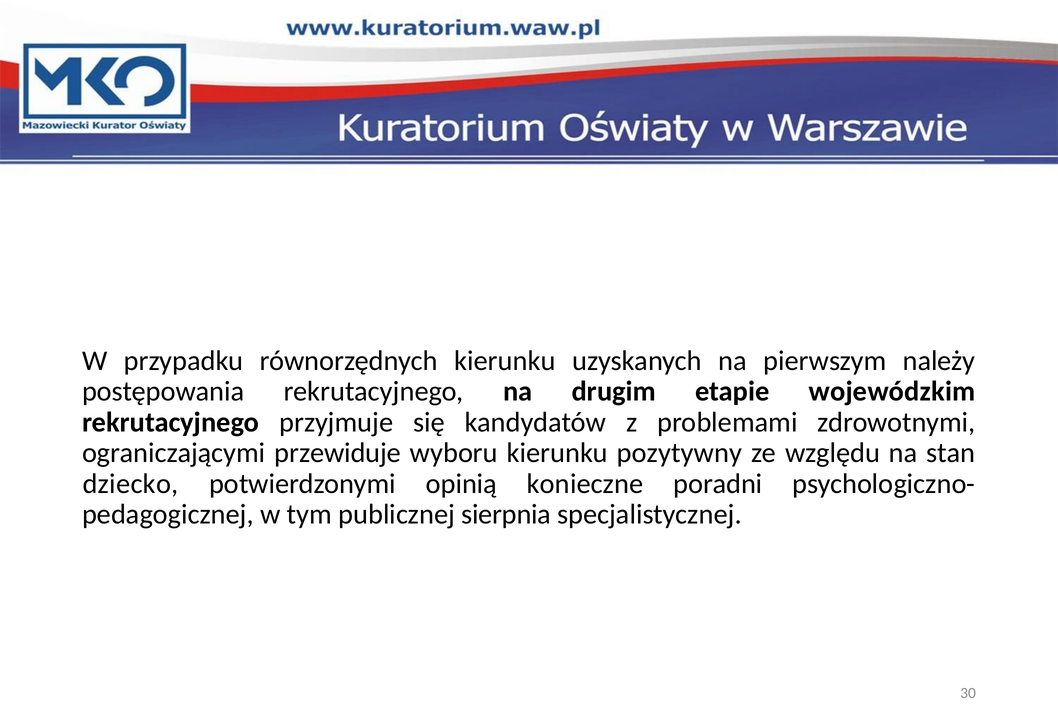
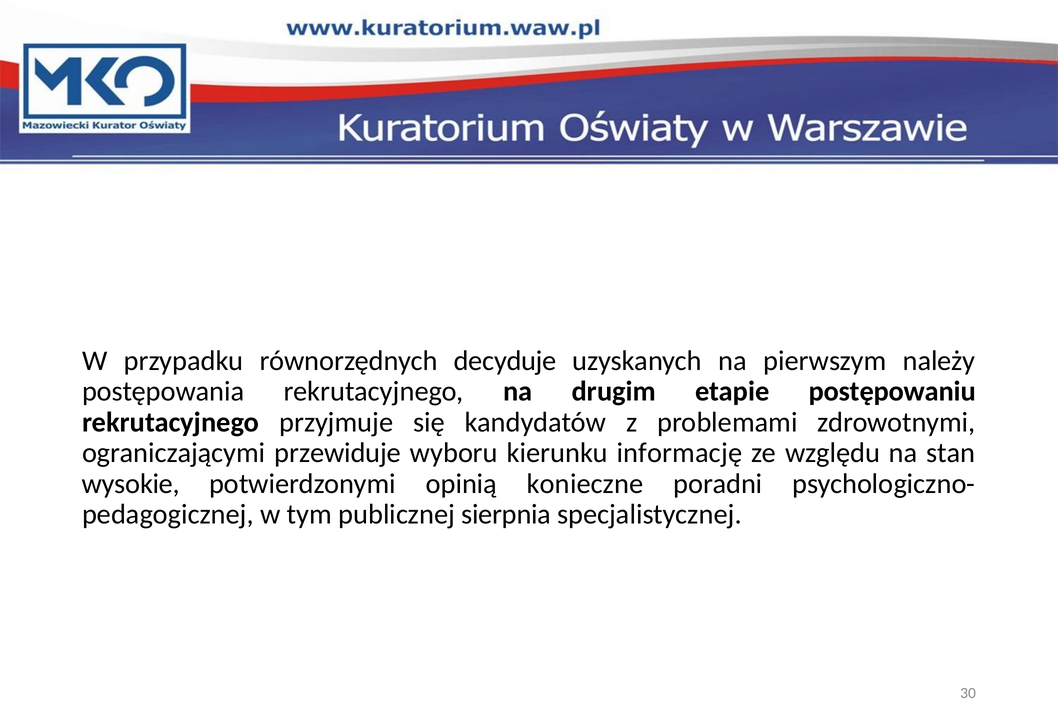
równorzędnych kierunku: kierunku -> decyduje
wojewódzkim: wojewódzkim -> postępowaniu
pozytywny: pozytywny -> informację
dziecko: dziecko -> wysokie
